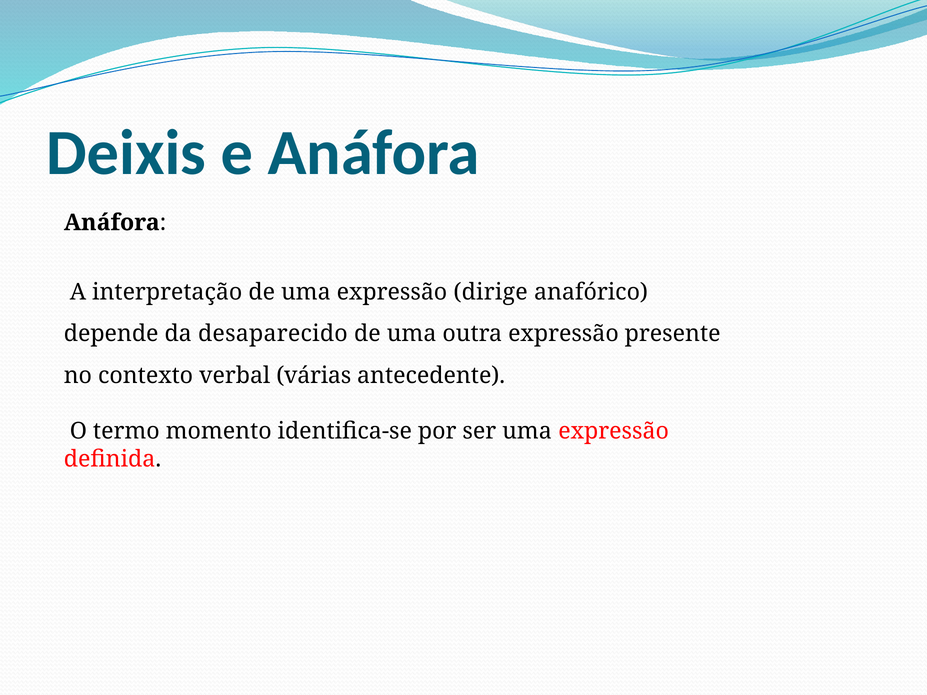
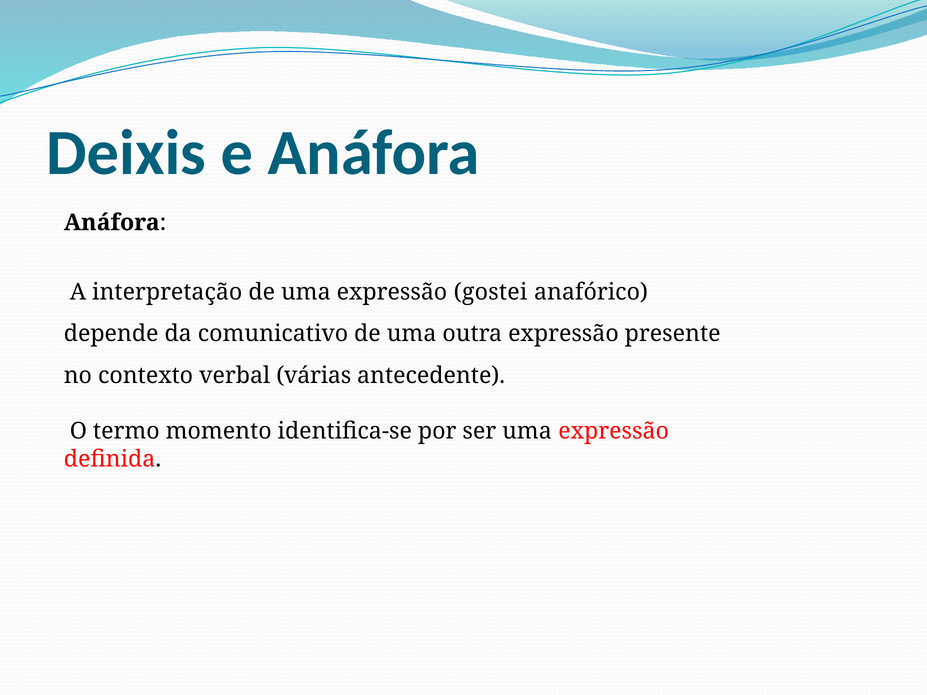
dirige: dirige -> gostei
desaparecido: desaparecido -> comunicativo
